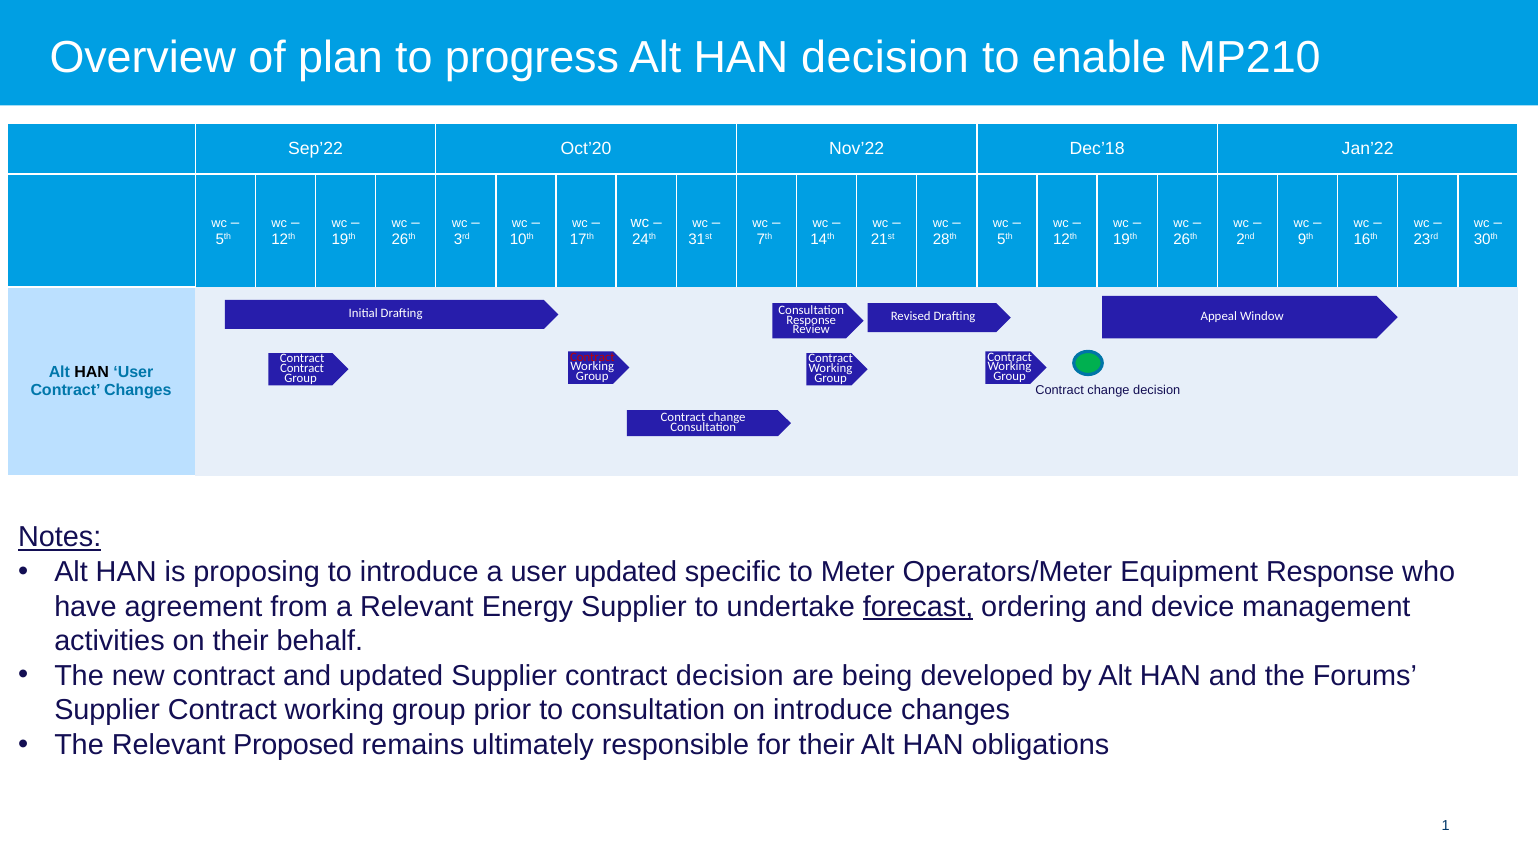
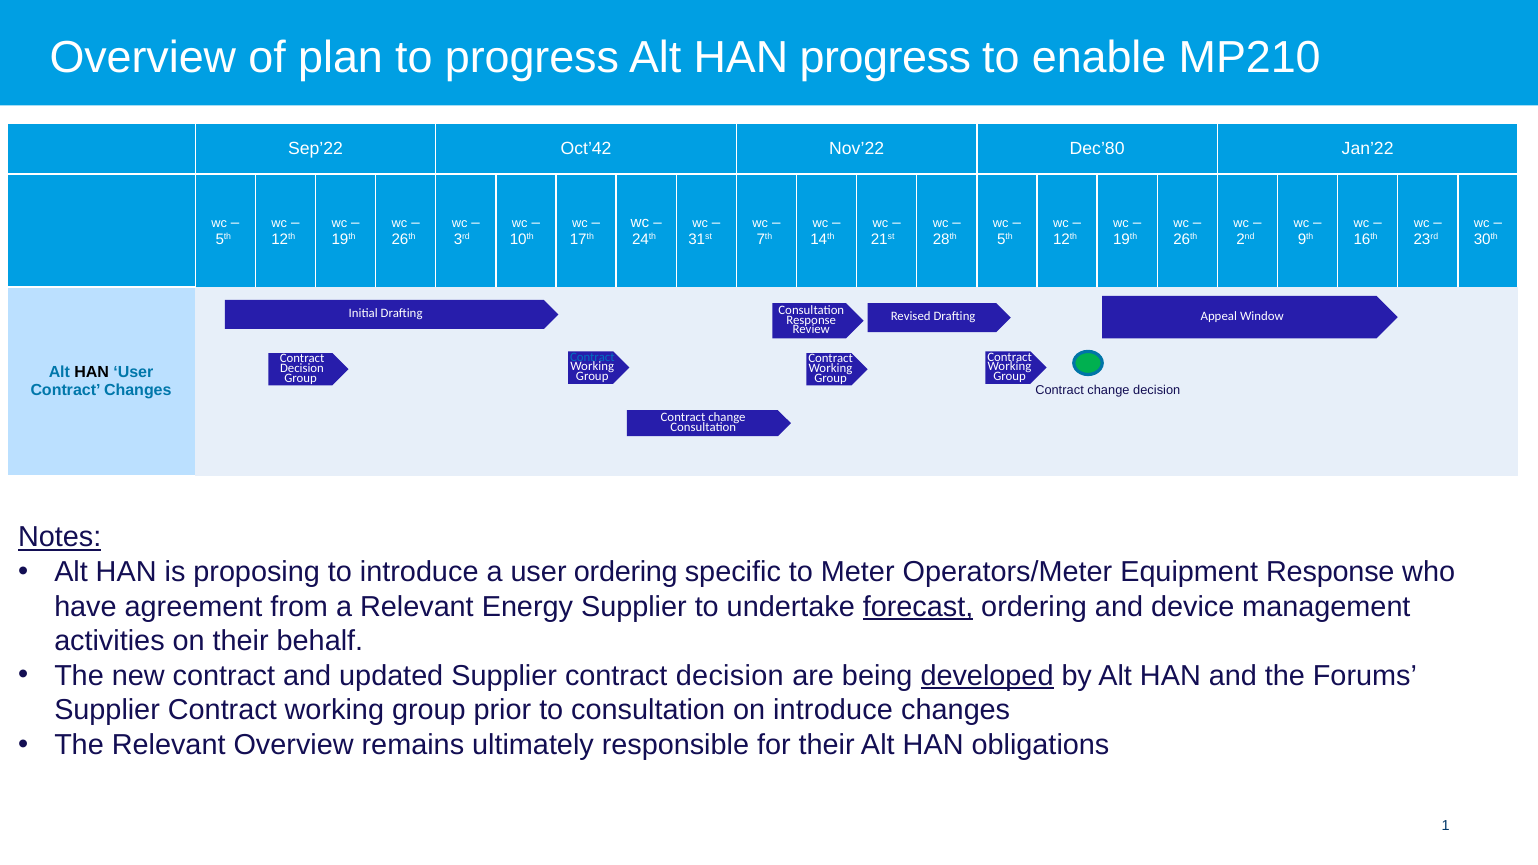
HAN decision: decision -> progress
Oct’20: Oct’20 -> Oct’42
Dec’18: Dec’18 -> Dec’80
Contract at (592, 357) colour: red -> blue
Contract at (302, 368): Contract -> Decision
user updated: updated -> ordering
developed underline: none -> present
Relevant Proposed: Proposed -> Overview
